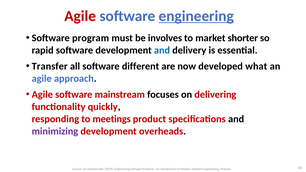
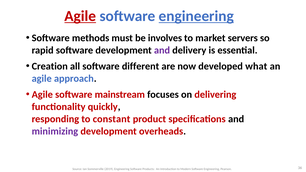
Agile at (80, 16) underline: none -> present
program: program -> methods
shorter: shorter -> servers
and at (162, 50) colour: blue -> purple
Transfer: Transfer -> Creation
meetings: meetings -> constant
